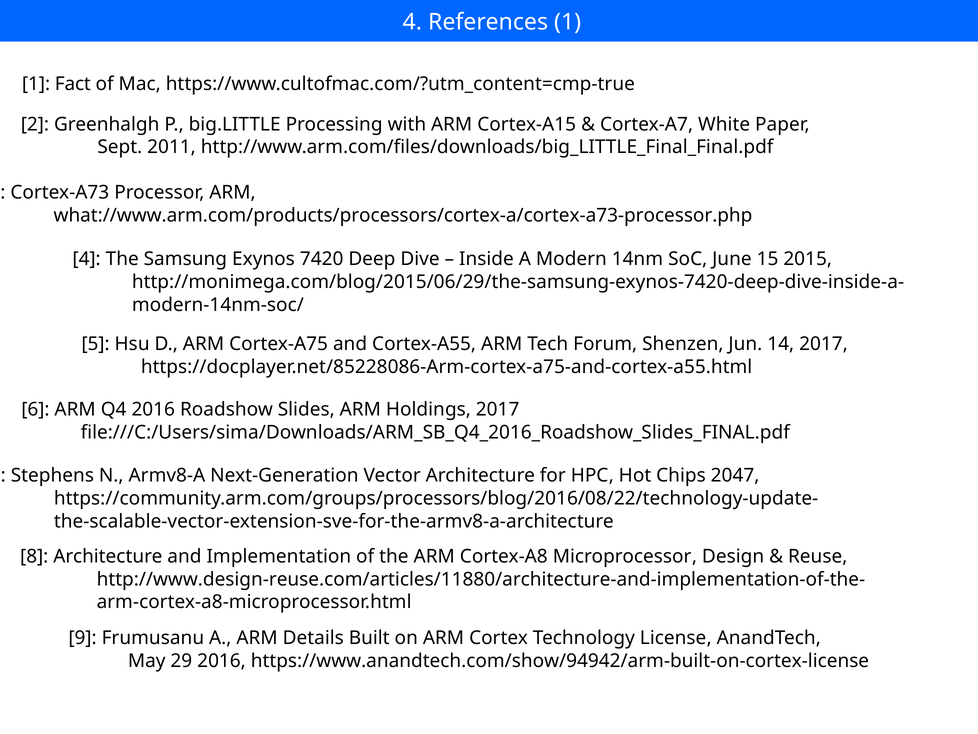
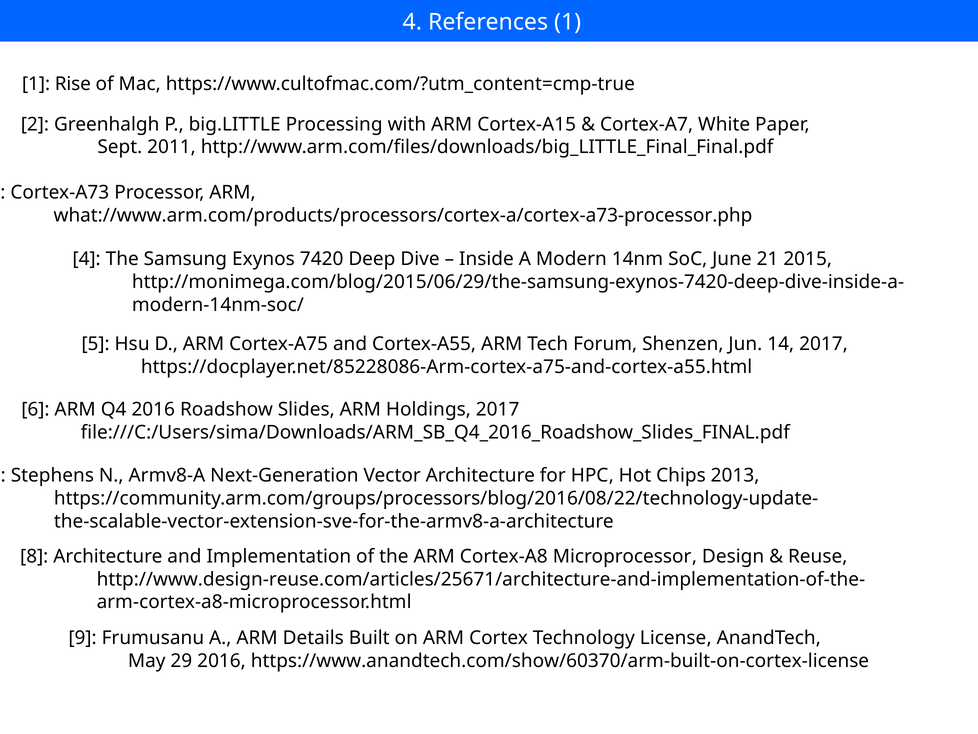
Fact: Fact -> Rise
15: 15 -> 21
2047: 2047 -> 2013
http://www.design-reuse.com/articles/11880/architecture-and-implementation-of-the-: http://www.design-reuse.com/articles/11880/architecture-and-implementation-of-the- -> http://www.design-reuse.com/articles/25671/architecture-and-implementation-of-the-
https://www.anandtech.com/show/94942/arm-built-on-cortex-license: https://www.anandtech.com/show/94942/arm-built-on-cortex-license -> https://www.anandtech.com/show/60370/arm-built-on-cortex-license
